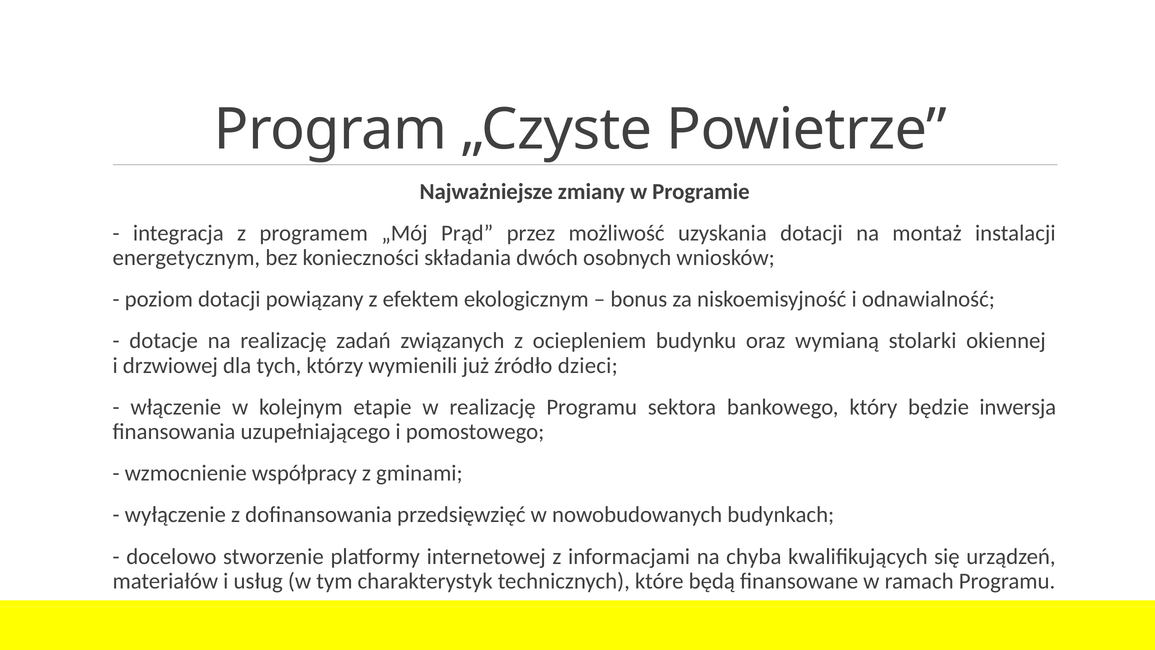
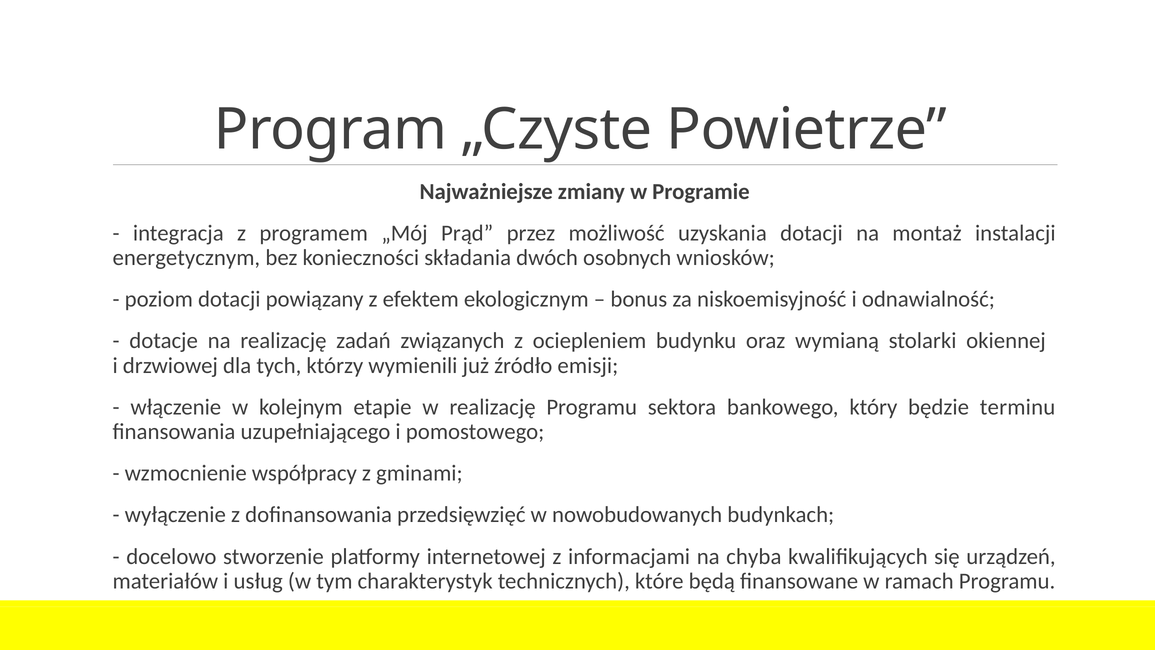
dzieci: dzieci -> emisji
inwersja: inwersja -> terminu
